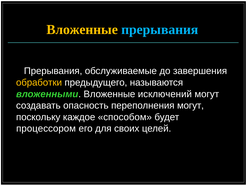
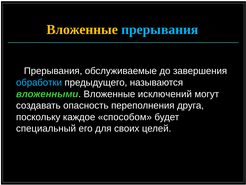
обработки colour: yellow -> light blue
переполнения могут: могут -> друга
процессором: процессором -> специальный
